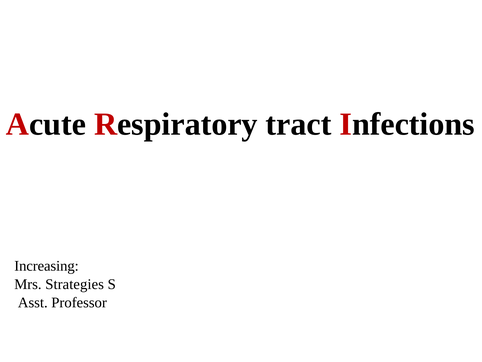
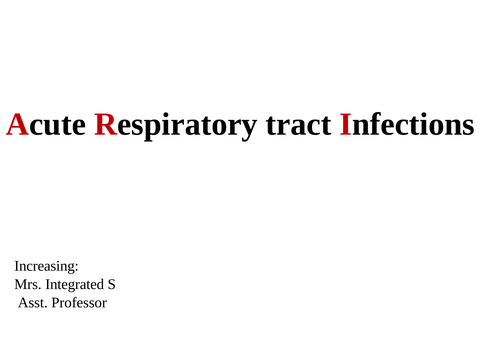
Strategies: Strategies -> Integrated
